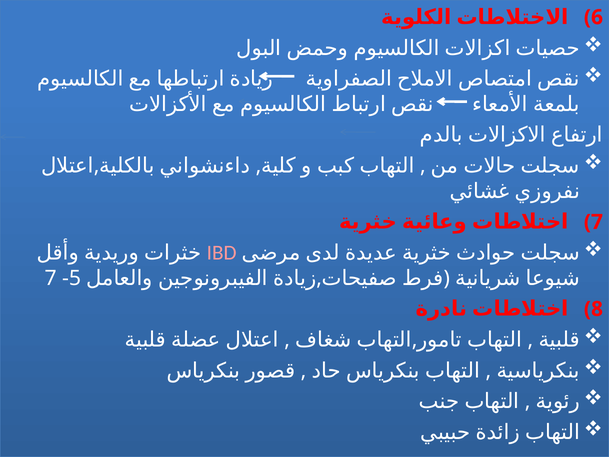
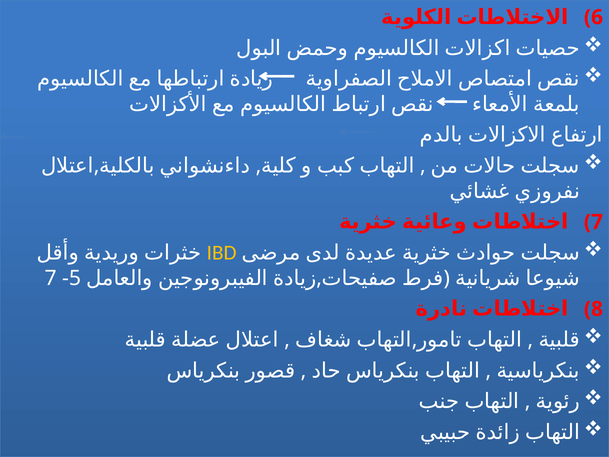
IBD colour: pink -> yellow
